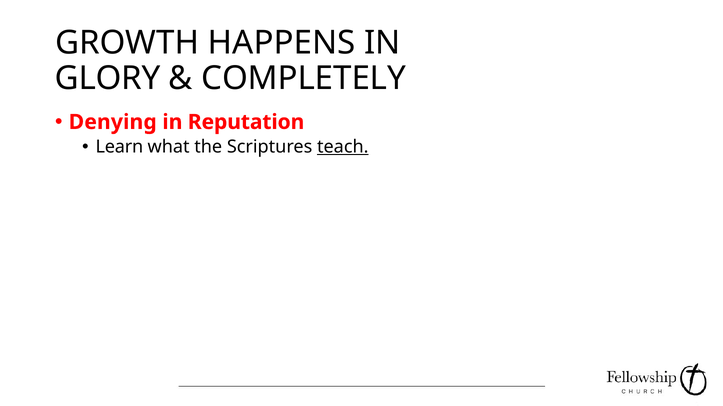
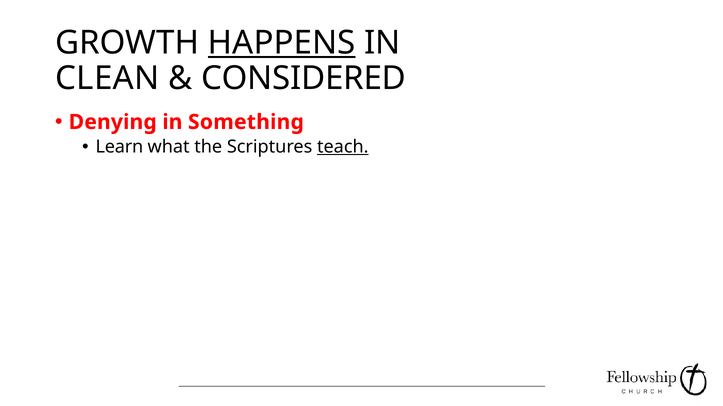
HAPPENS underline: none -> present
GLORY: GLORY -> CLEAN
COMPLETELY: COMPLETELY -> CONSIDERED
Reputation: Reputation -> Something
